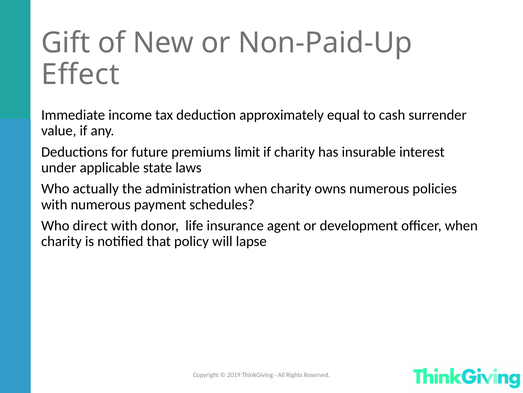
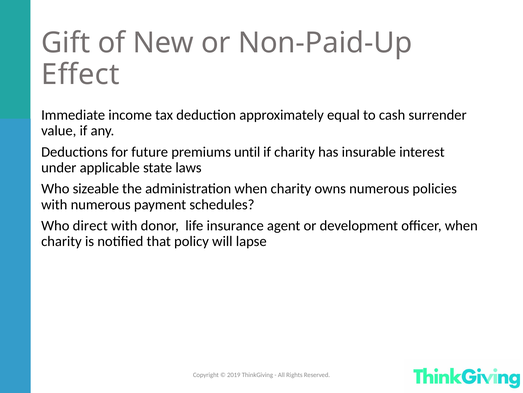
limit: limit -> until
actually: actually -> sizeable
